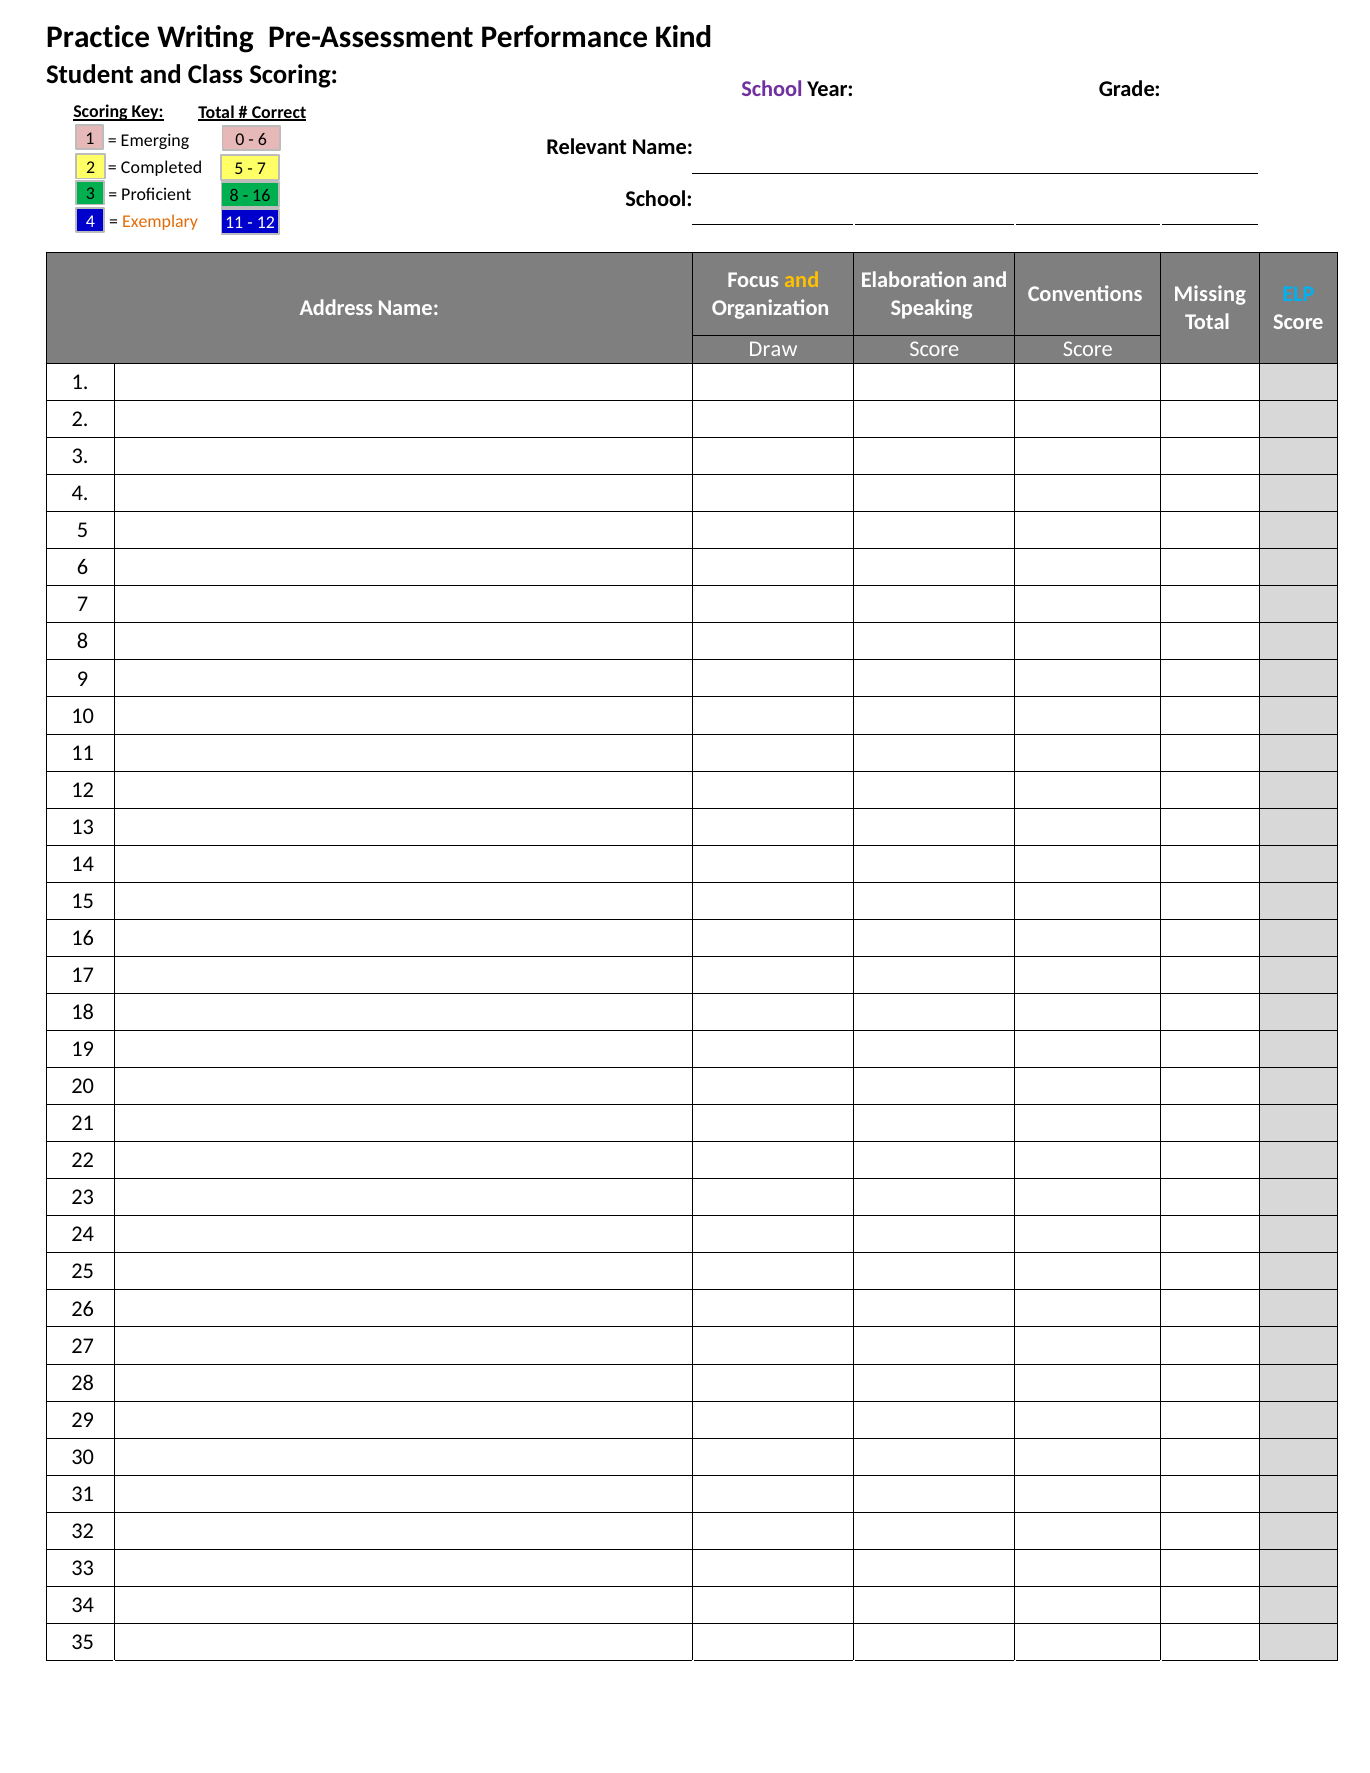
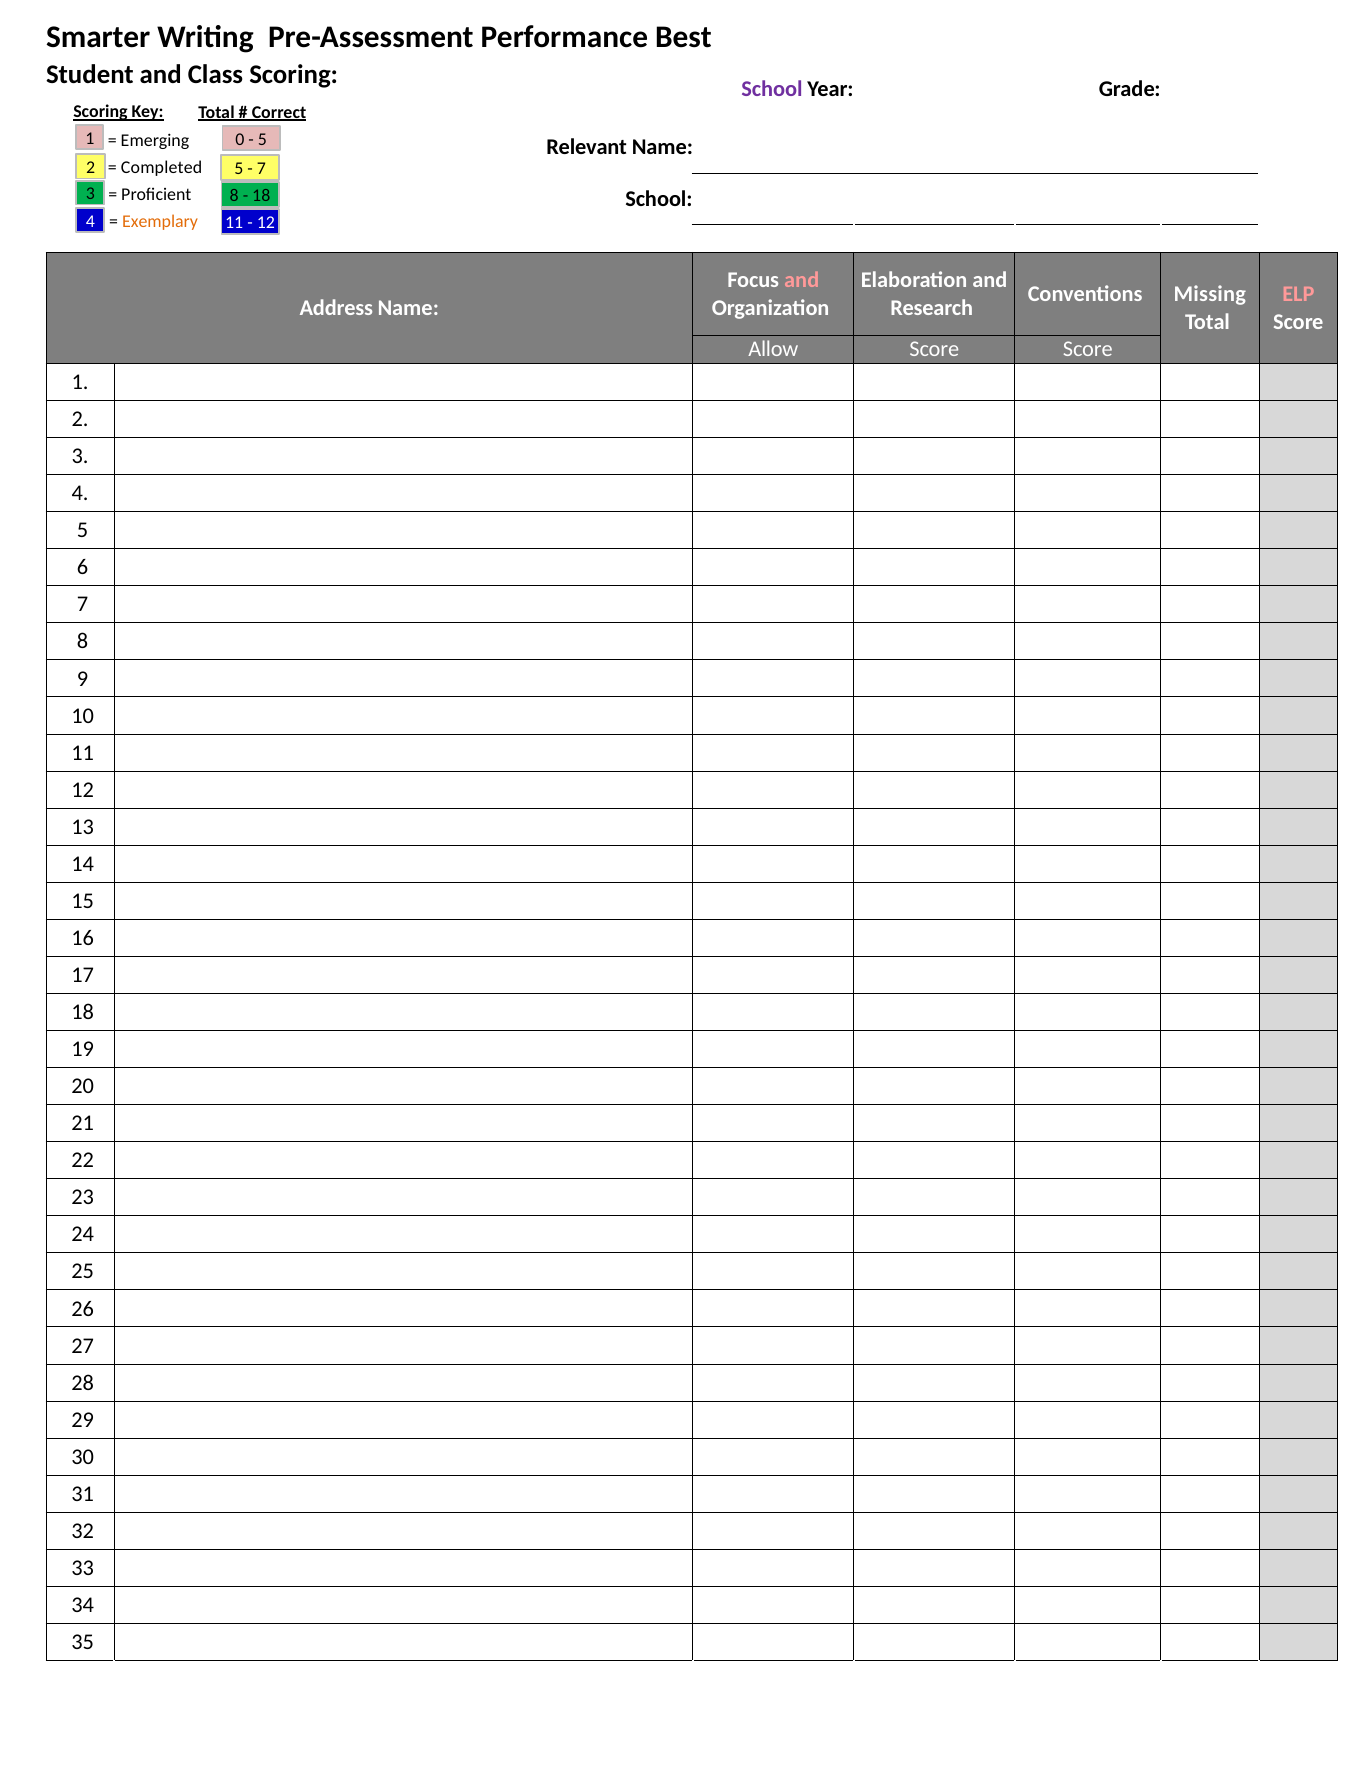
Practice: Practice -> Smarter
Kind: Kind -> Best
6 at (262, 139): 6 -> 5
16 at (261, 196): 16 -> 18
and at (802, 280) colour: yellow -> pink
ELP colour: light blue -> pink
Speaking: Speaking -> Research
Draw: Draw -> Allow
